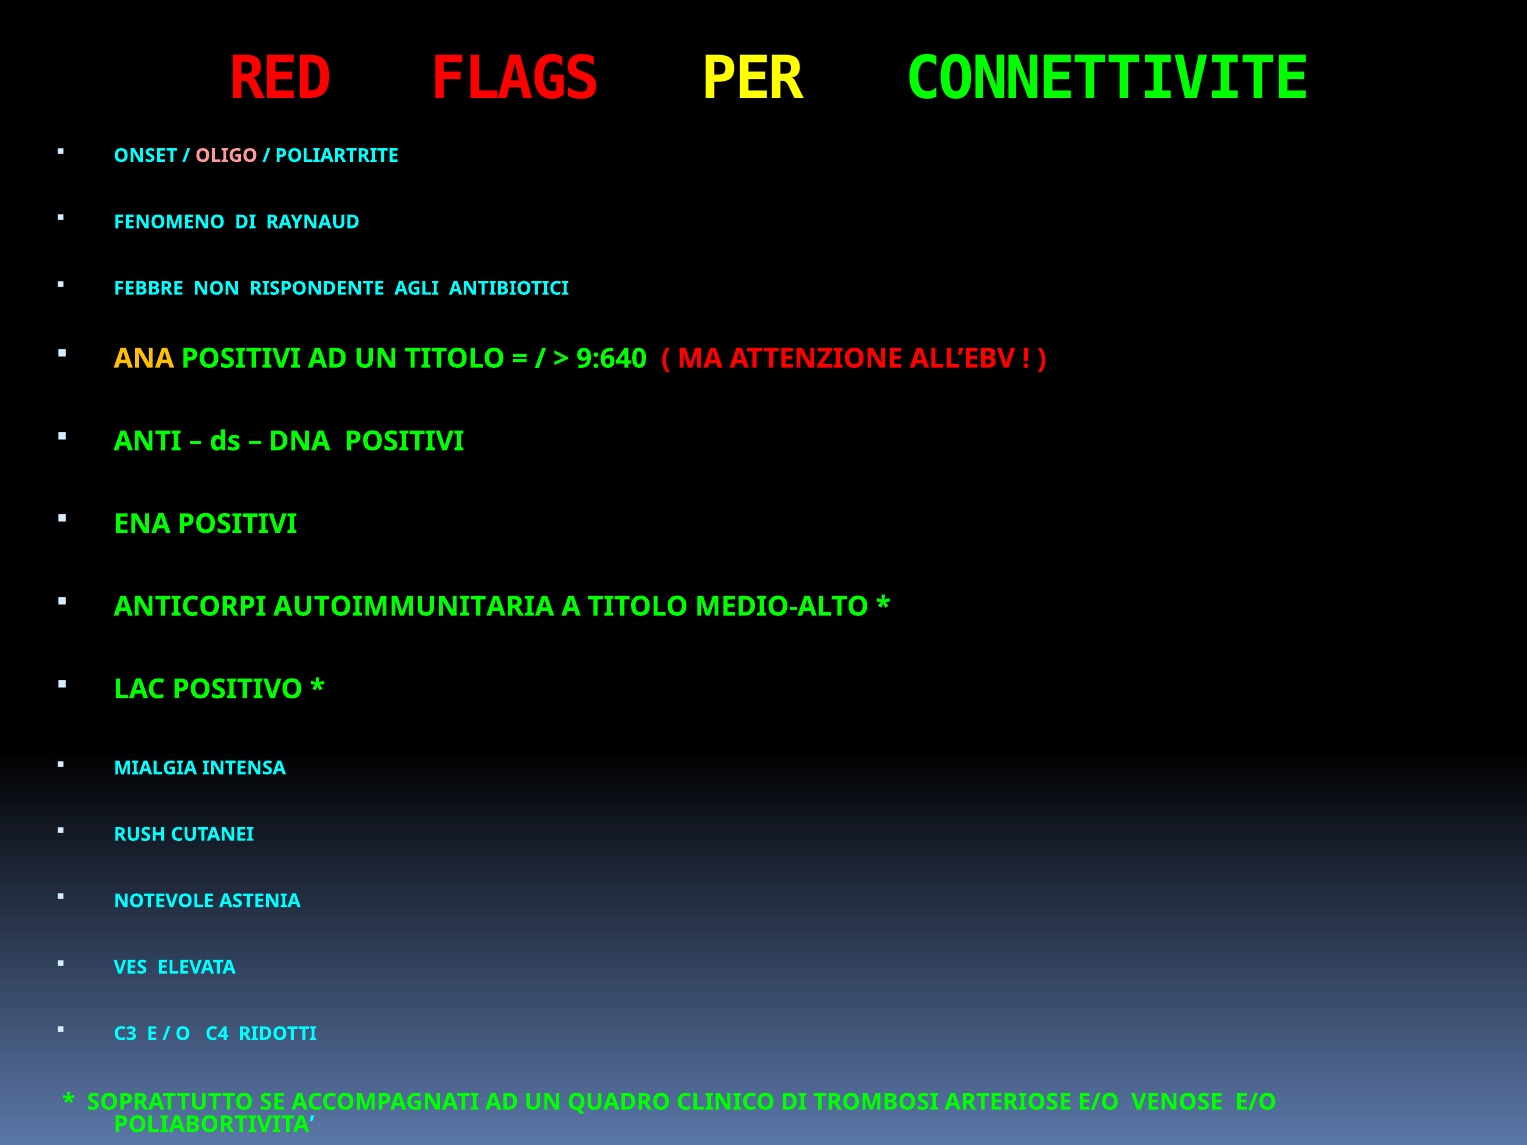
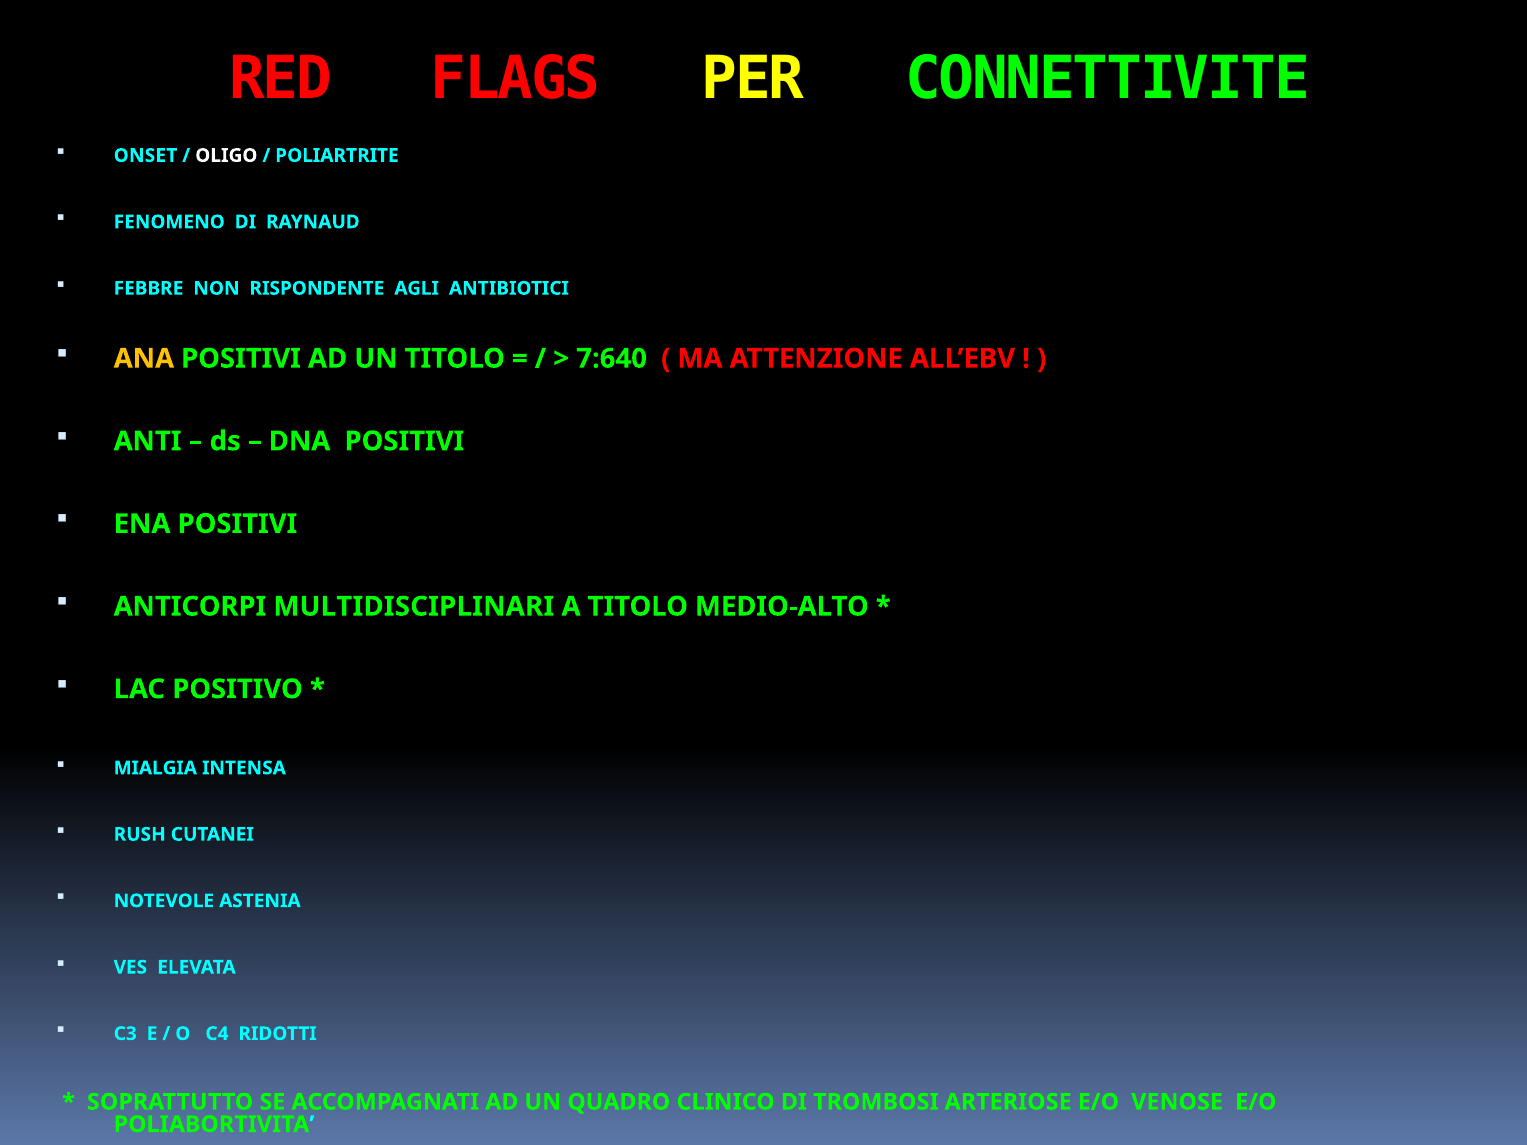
OLIGO colour: pink -> white
9:640: 9:640 -> 7:640
AUTOIMMUNITARIA: AUTOIMMUNITARIA -> MULTIDISCIPLINARI
